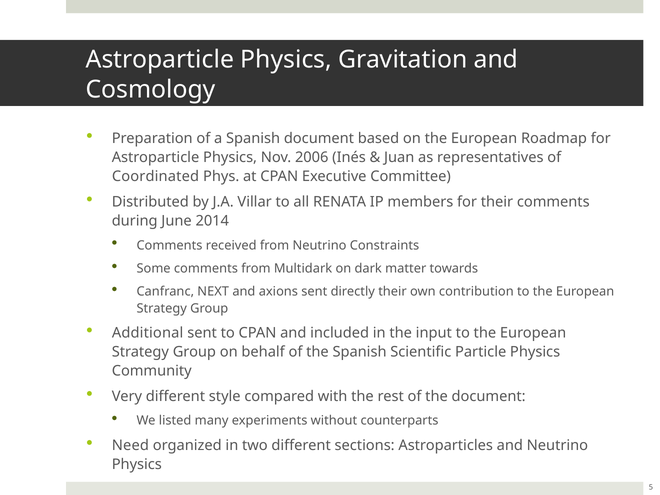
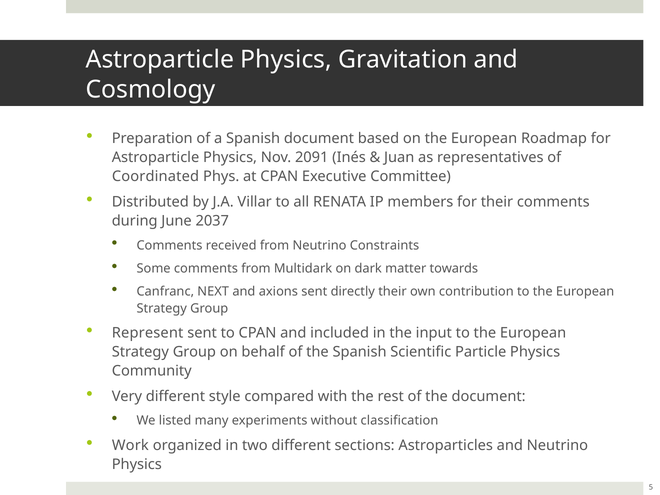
2006: 2006 -> 2091
2014: 2014 -> 2037
Additional: Additional -> Represent
counterparts: counterparts -> classification
Need: Need -> Work
